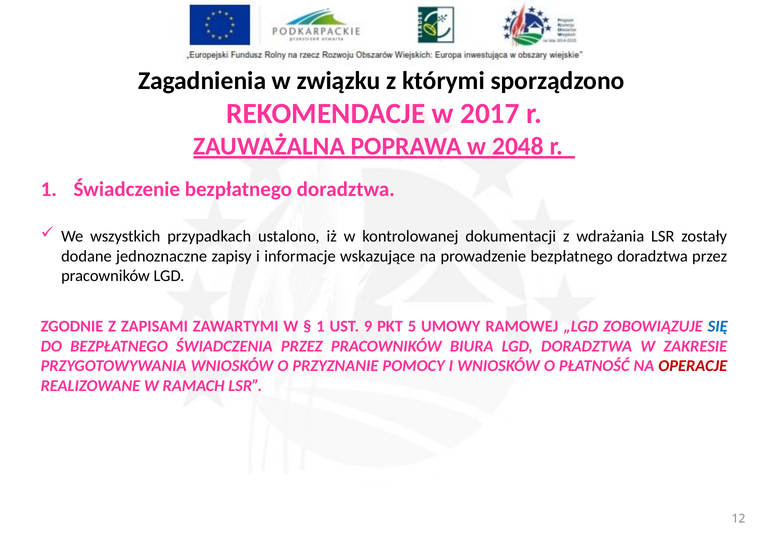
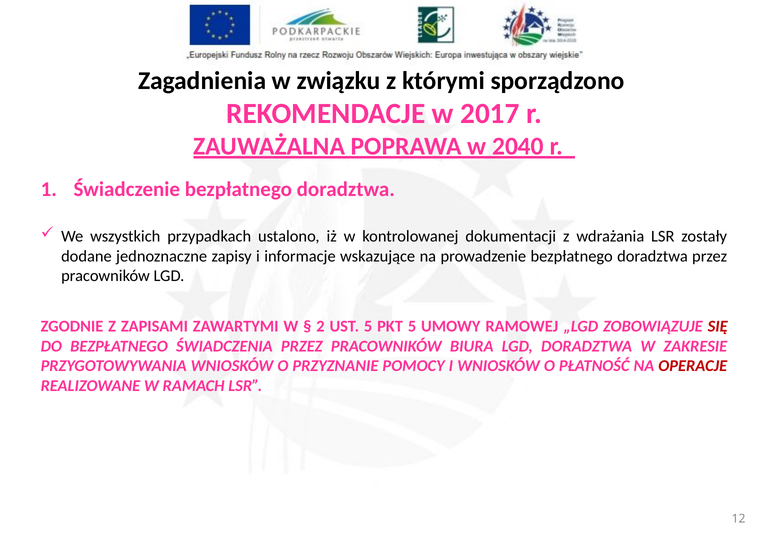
2048: 2048 -> 2040
1 at (320, 326): 1 -> 2
UST 9: 9 -> 5
SIĘ colour: blue -> red
